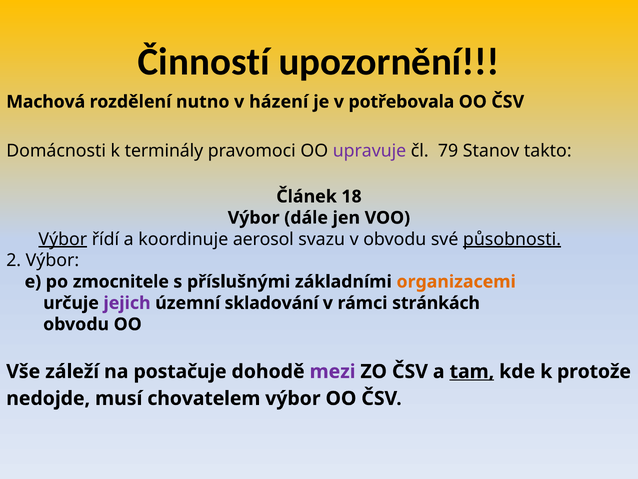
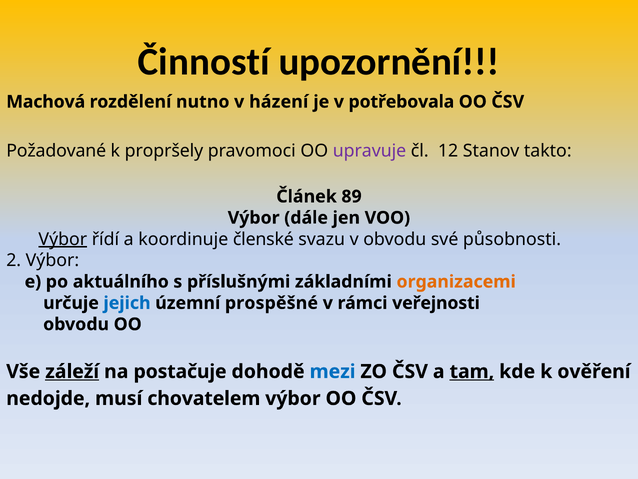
Domácnosti: Domácnosti -> Požadované
terminály: terminály -> propršely
79: 79 -> 12
18: 18 -> 89
aerosol: aerosol -> členské
působnosti underline: present -> none
zmocnitele: zmocnitele -> aktuálního
jejich colour: purple -> blue
skladování: skladování -> prospěšné
stránkách: stránkách -> veřejnosti
záleží underline: none -> present
mezi colour: purple -> blue
protože: protože -> ověření
